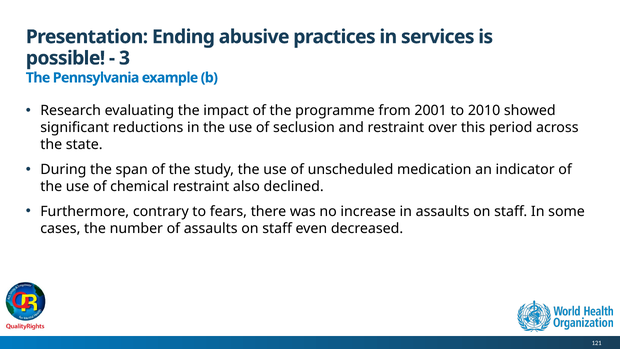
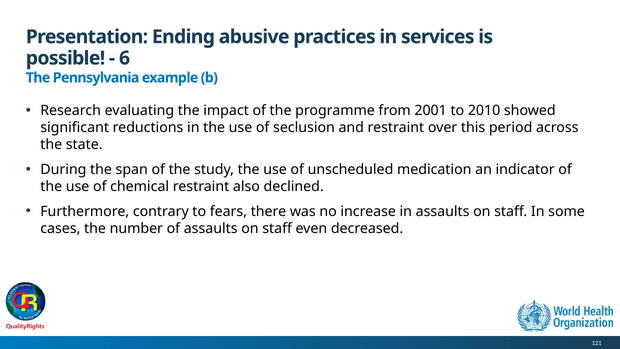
3: 3 -> 6
